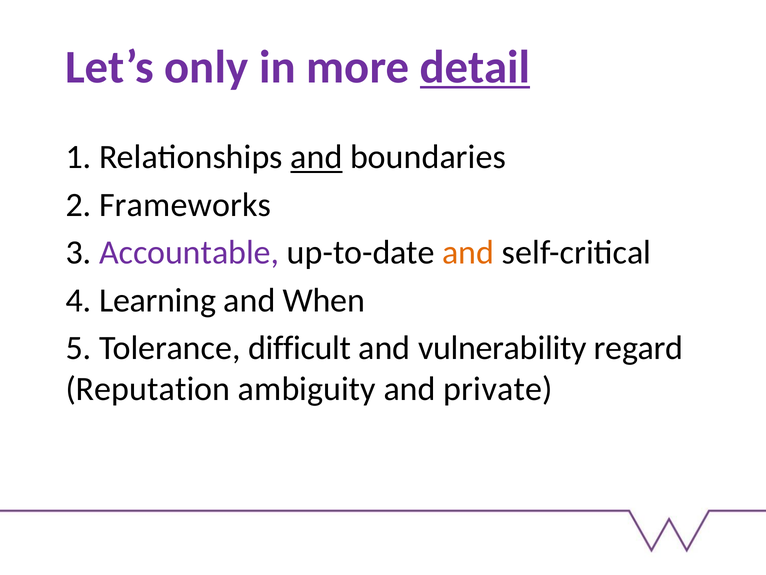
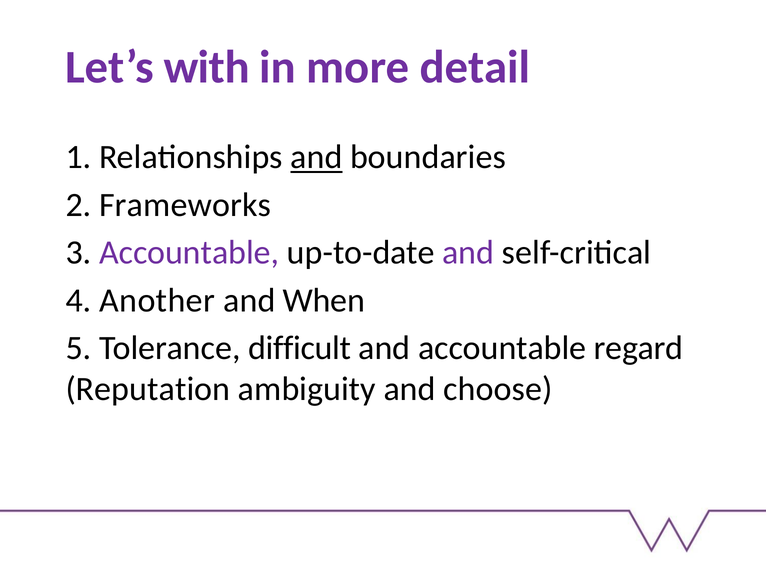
only: only -> with
detail underline: present -> none
and at (468, 252) colour: orange -> purple
Learning: Learning -> Another
and vulnerability: vulnerability -> accountable
private: private -> choose
